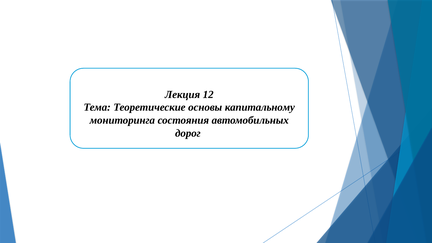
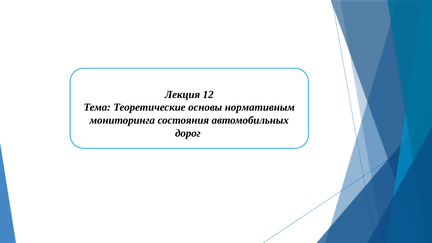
капитальному: капитальному -> нормативным
